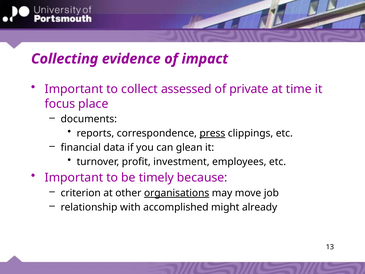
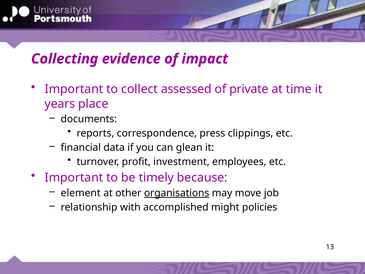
focus: focus -> years
press underline: present -> none
criterion: criterion -> element
already: already -> policies
